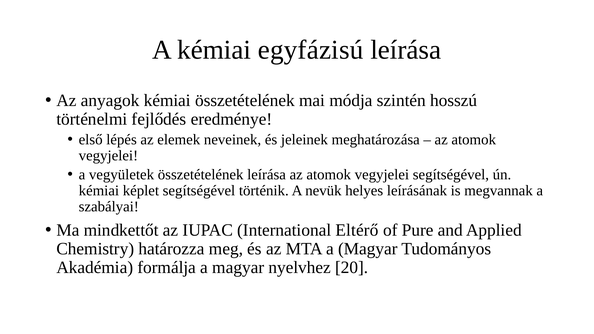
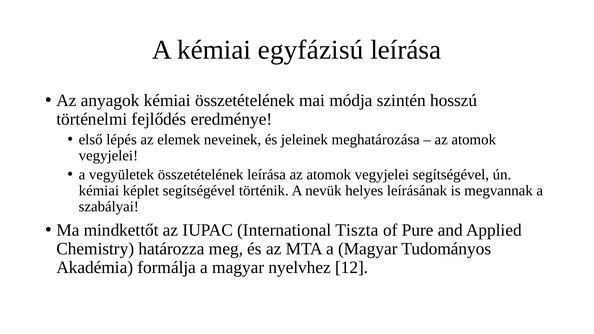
Eltérő: Eltérő -> Tiszta
20: 20 -> 12
